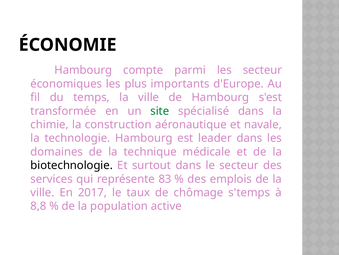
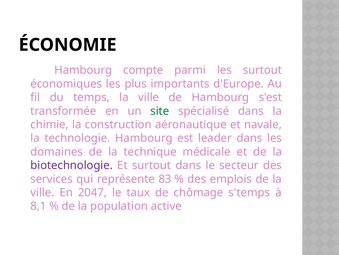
les secteur: secteur -> surtout
biotechnologie colour: black -> purple
2017: 2017 -> 2047
8,8: 8,8 -> 8,1
